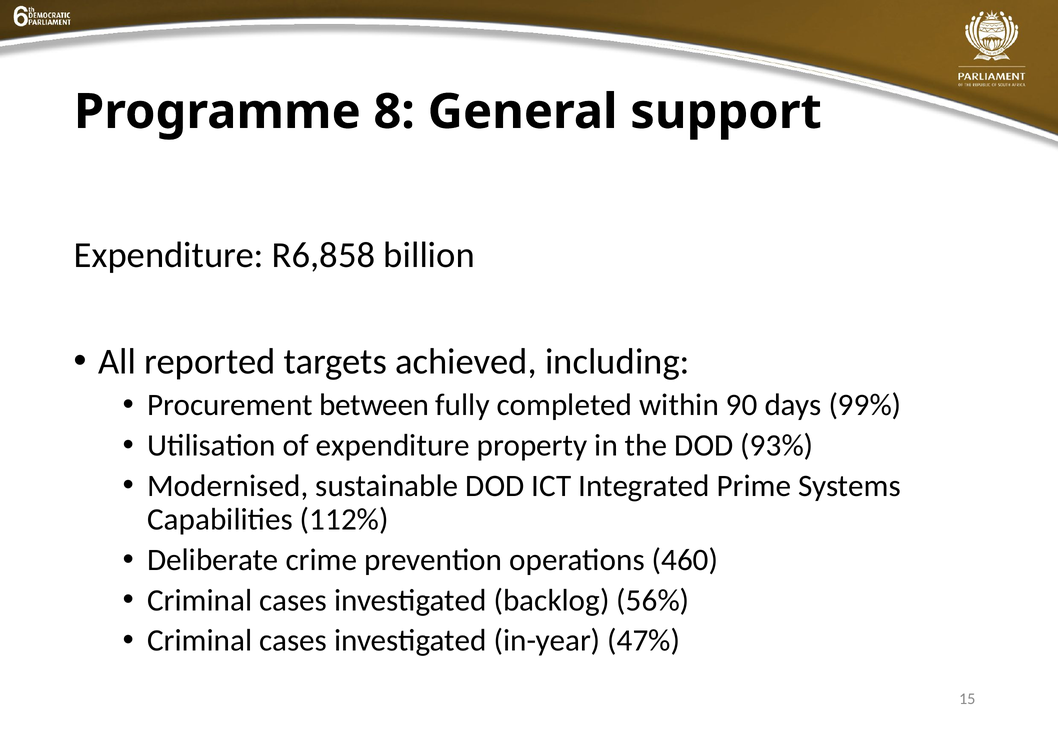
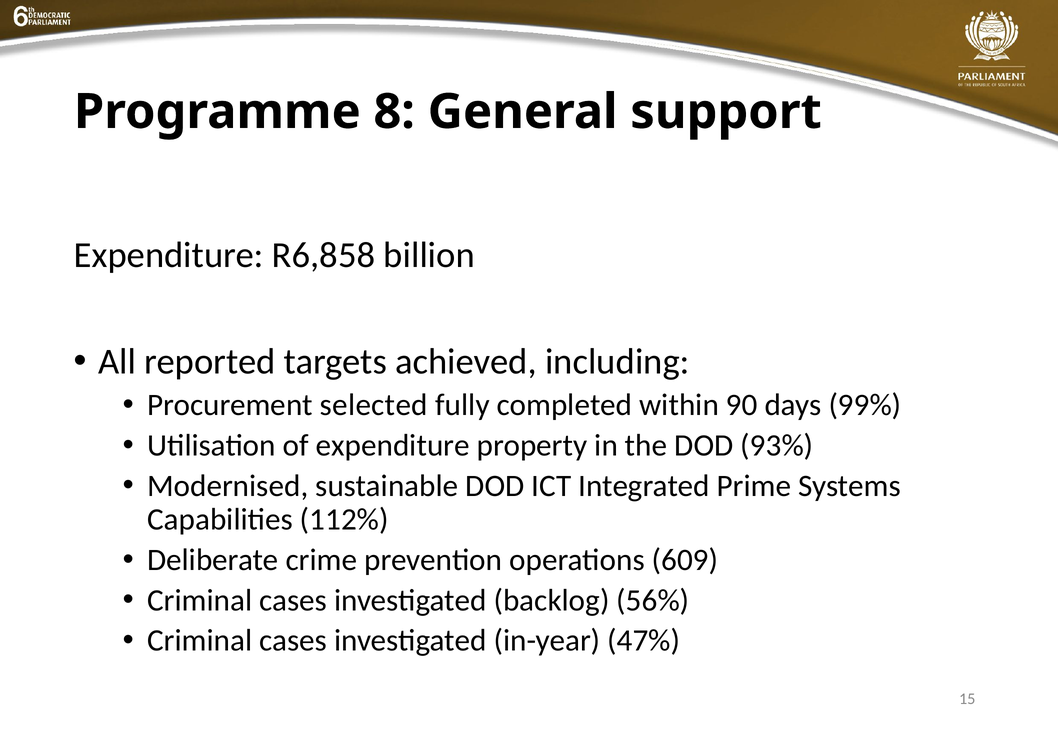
between: between -> selected
460: 460 -> 609
